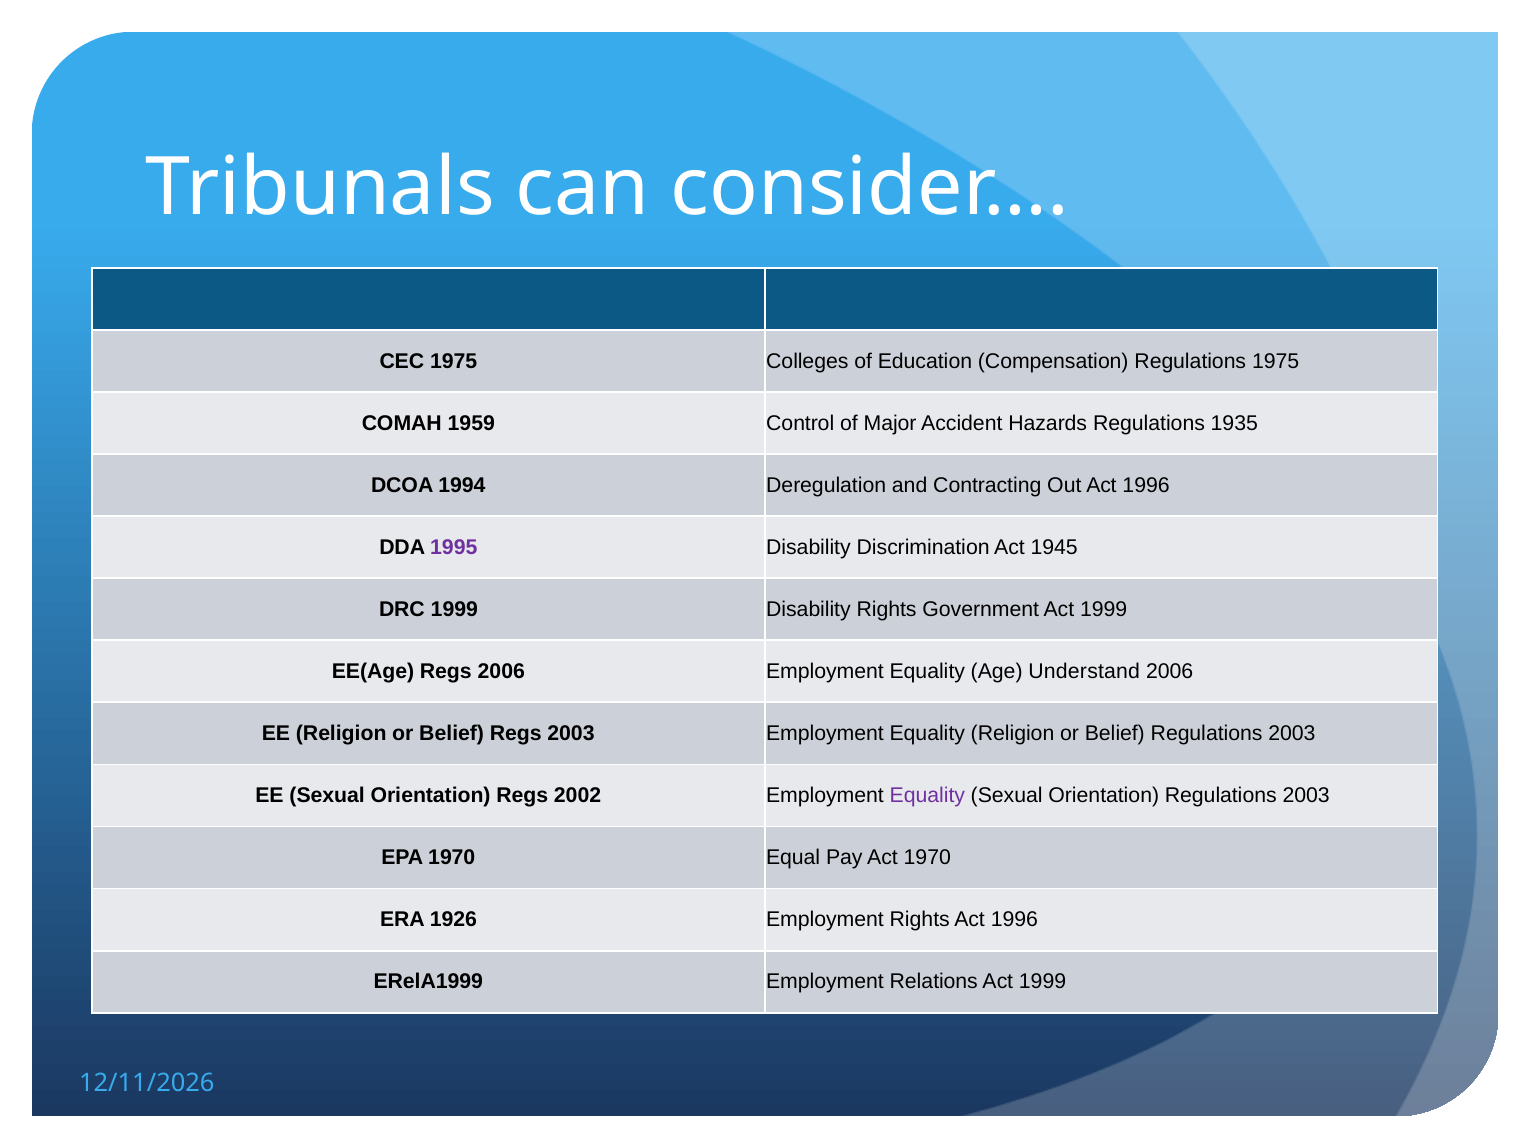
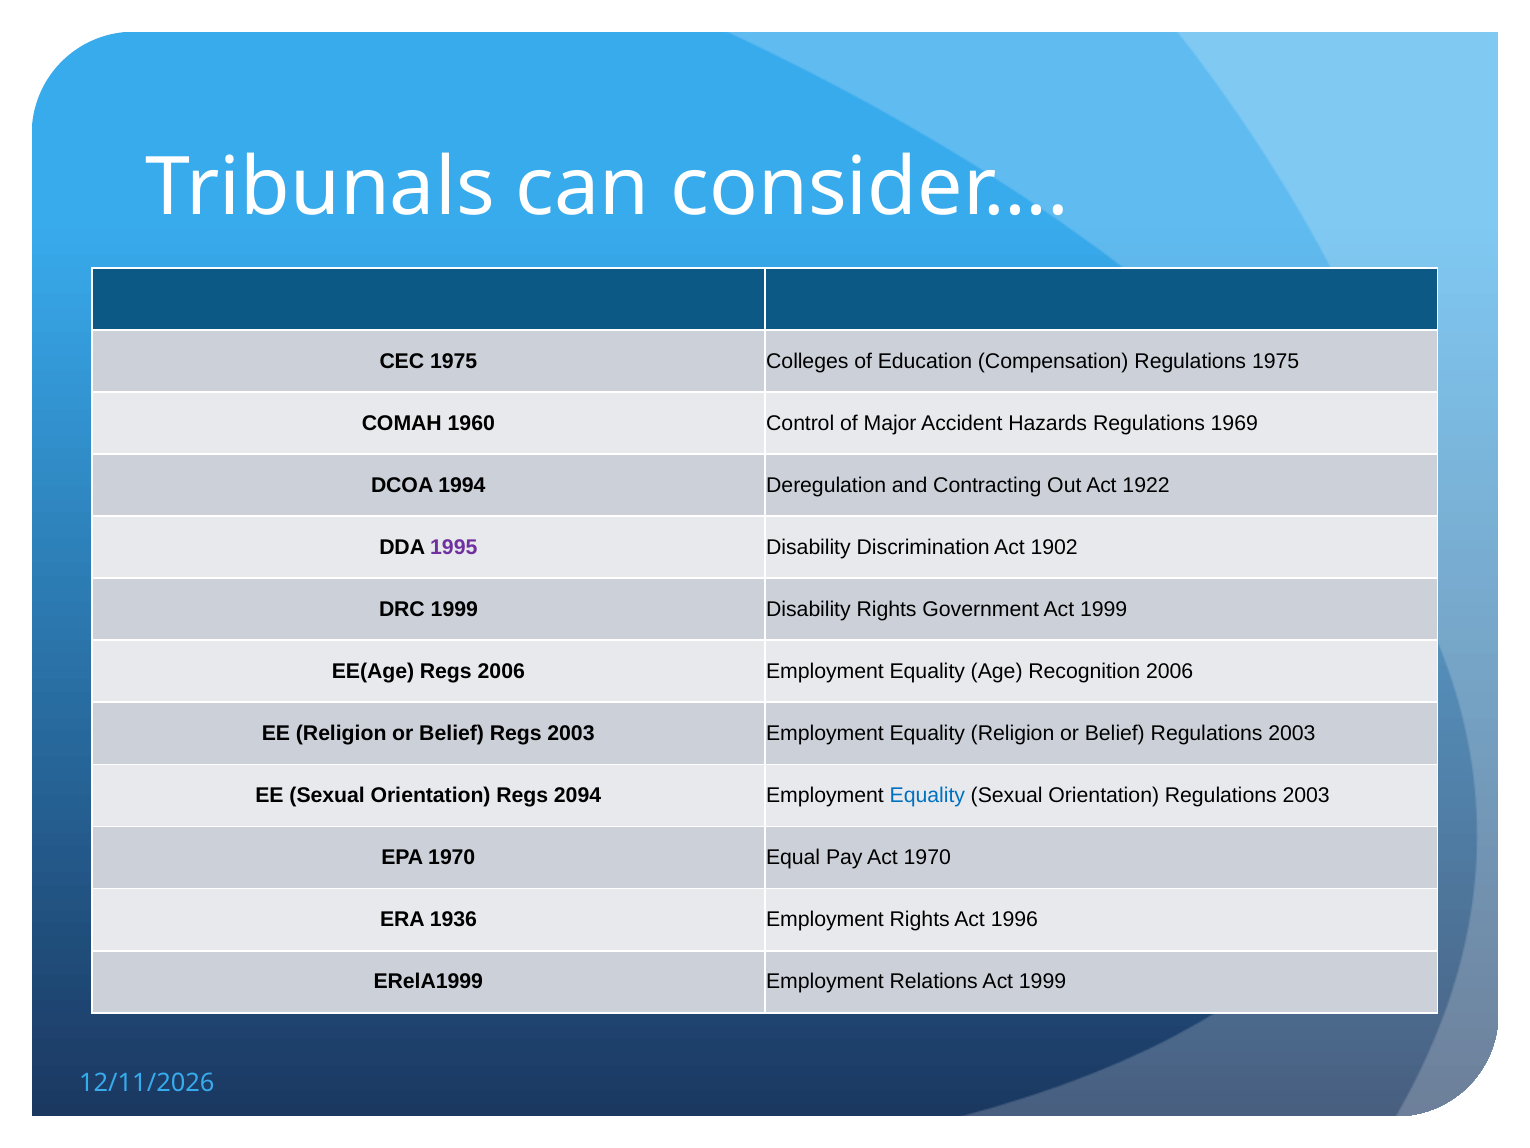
1959: 1959 -> 1960
1935: 1935 -> 1969
Out Act 1996: 1996 -> 1922
1945: 1945 -> 1902
Understand: Understand -> Recognition
2002: 2002 -> 2094
Equality at (927, 795) colour: purple -> blue
1926: 1926 -> 1936
